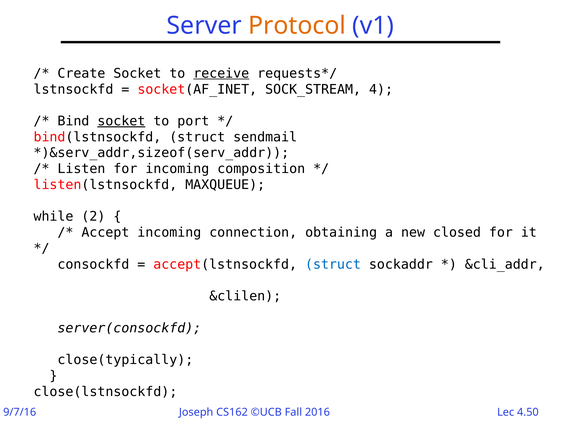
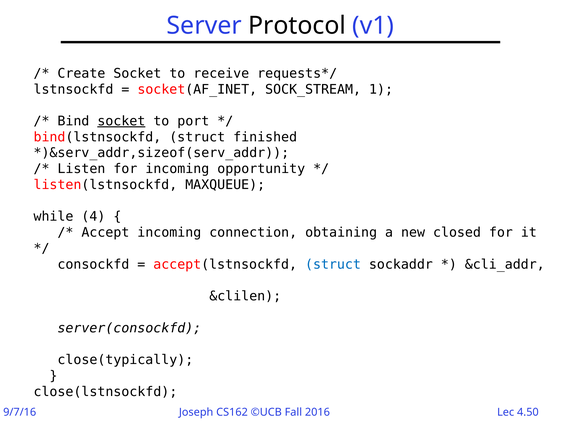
Protocol colour: orange -> black
receive underline: present -> none
4: 4 -> 1
sendmail: sendmail -> finished
composition: composition -> opportunity
2: 2 -> 4
